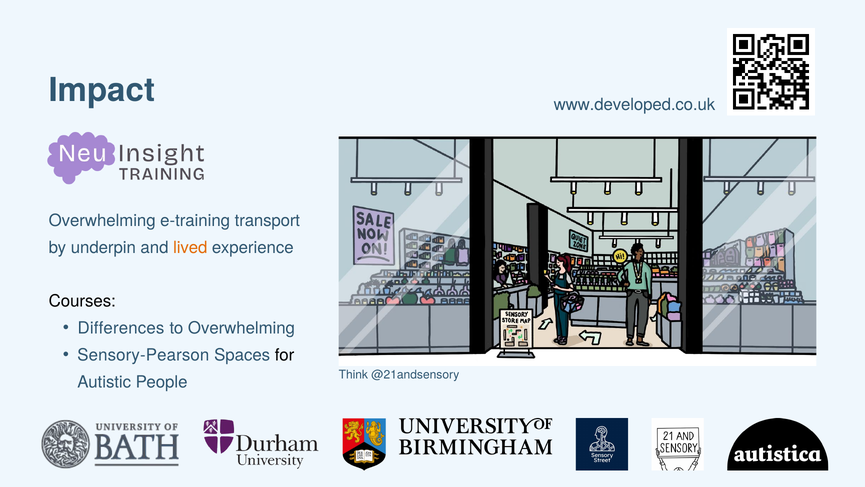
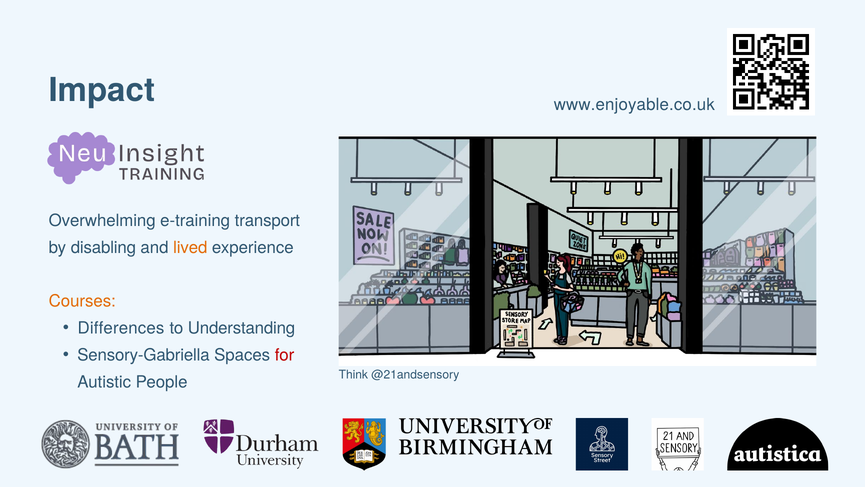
www.developed.co.uk: www.developed.co.uk -> www.enjoyable.co.uk
underpin: underpin -> disabling
Courses colour: black -> orange
to Overwhelming: Overwhelming -> Understanding
Sensory-Pearson: Sensory-Pearson -> Sensory-Gabriella
for colour: black -> red
